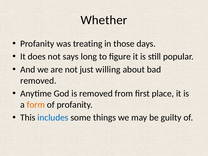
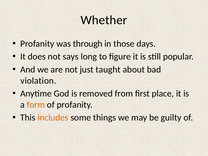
treating: treating -> through
willing: willing -> taught
removed at (38, 81): removed -> violation
includes colour: blue -> orange
